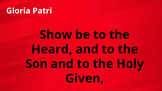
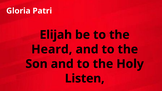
Show: Show -> Elijah
Given: Given -> Listen
